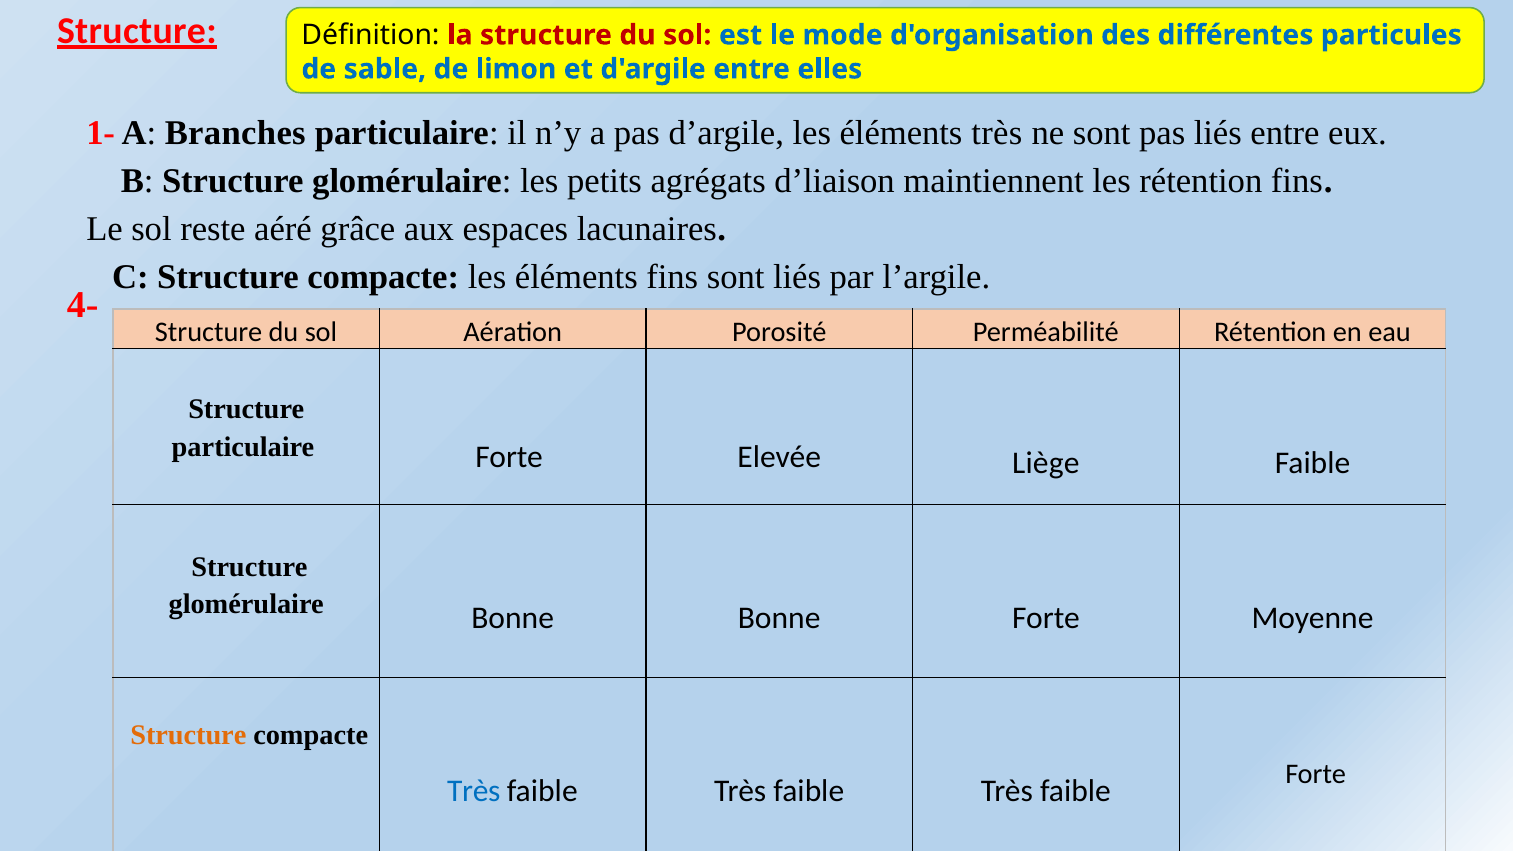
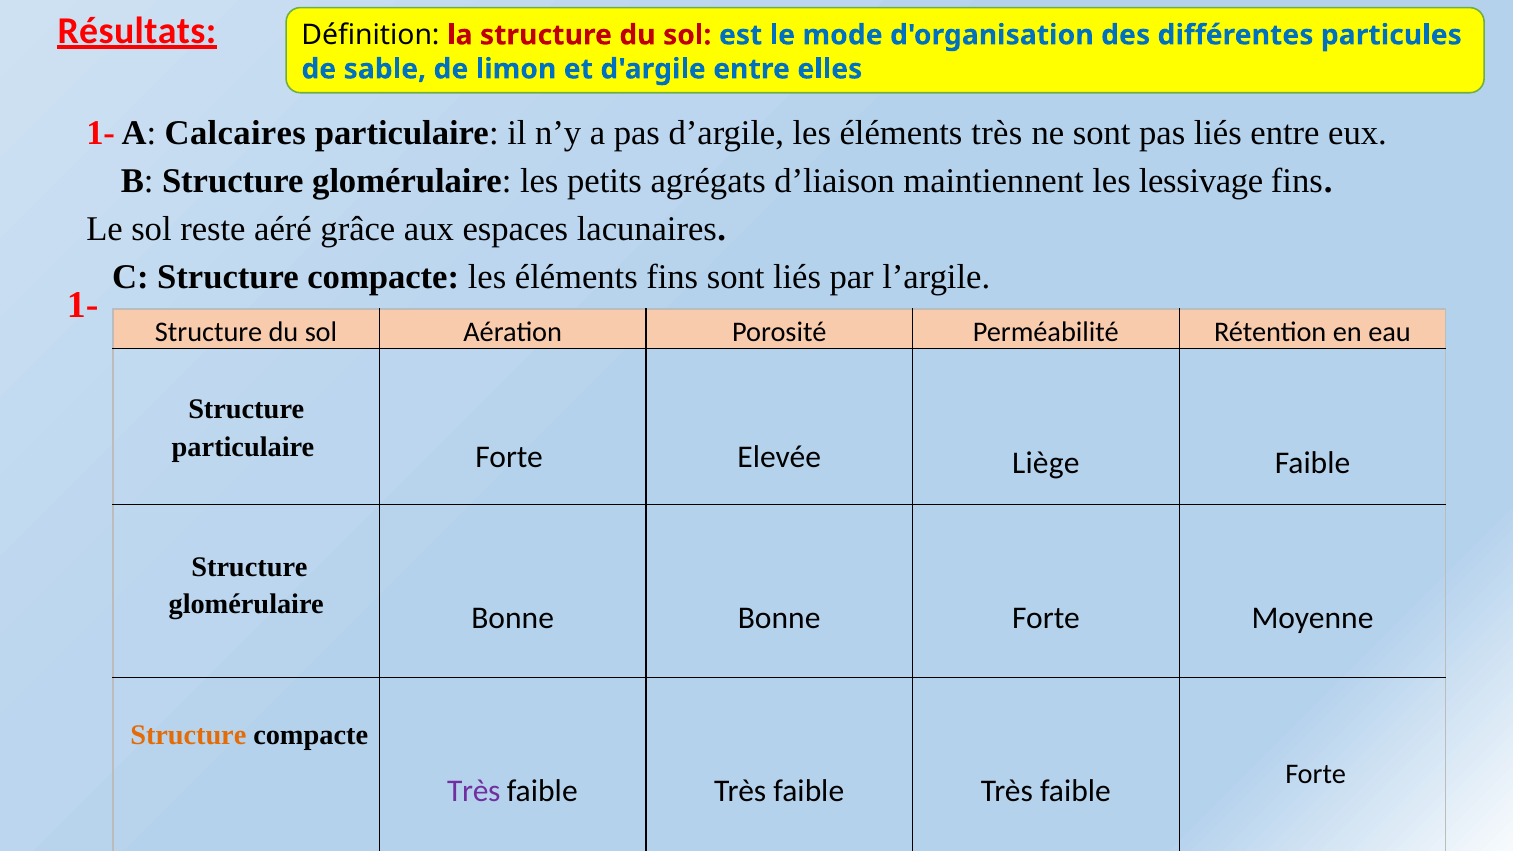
Structure at (137, 31): Structure -> Résultats
Branches: Branches -> Calcaires
les rétention: rétention -> lessivage
4- at (83, 306): 4- -> 1-
Très at (474, 791) colour: blue -> purple
